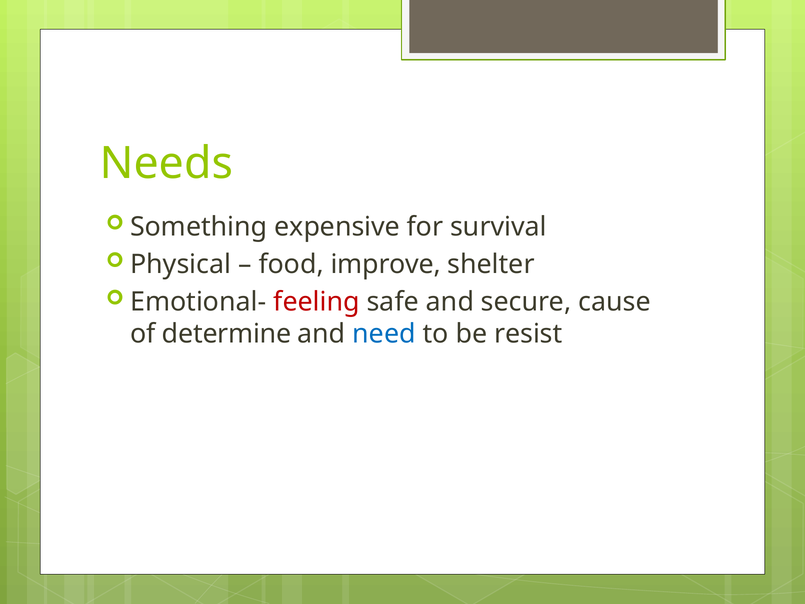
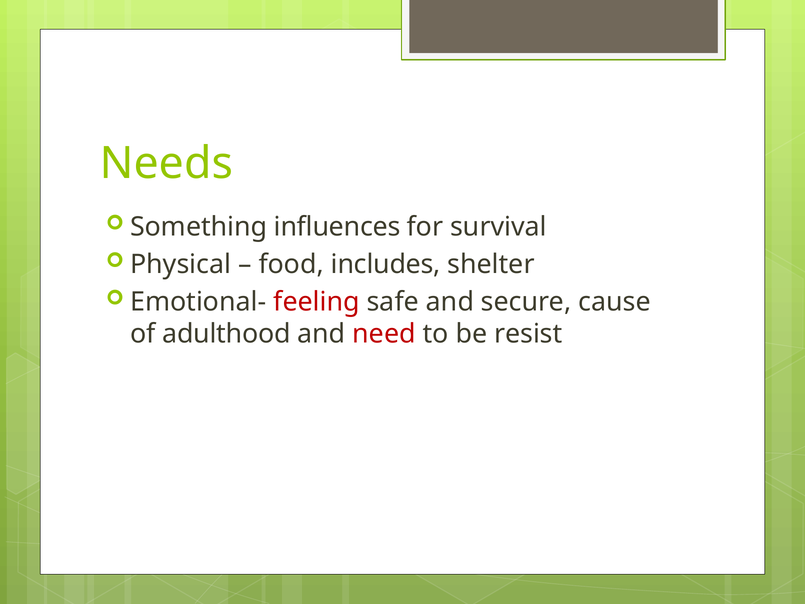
expensive: expensive -> influences
improve: improve -> includes
determine: determine -> adulthood
need colour: blue -> red
